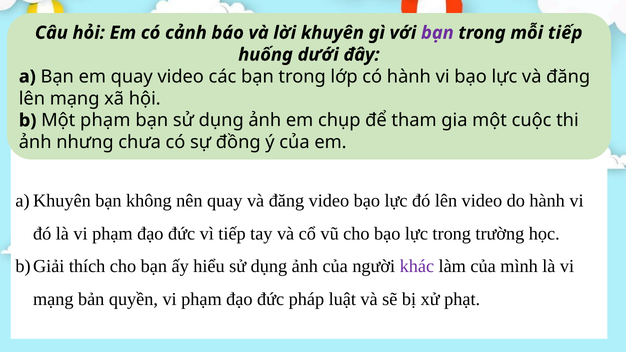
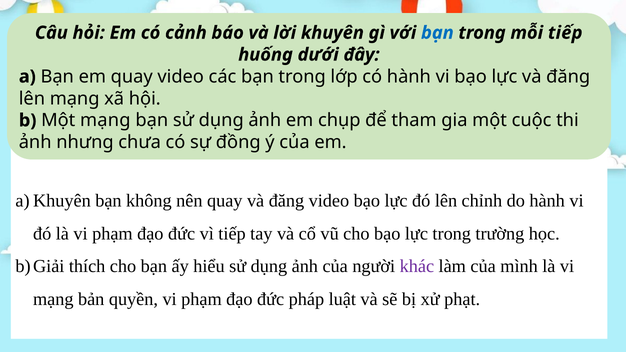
bạn at (437, 33) colour: purple -> blue
Một phạm: phạm -> mạng
lên video: video -> chỉnh
